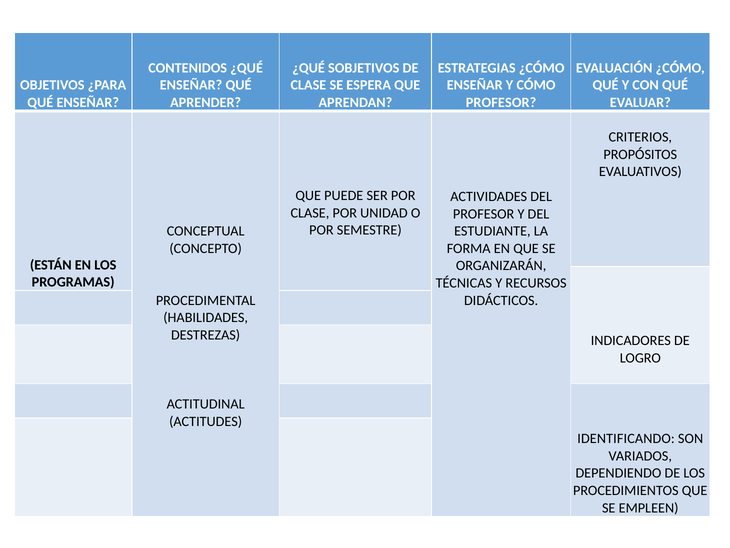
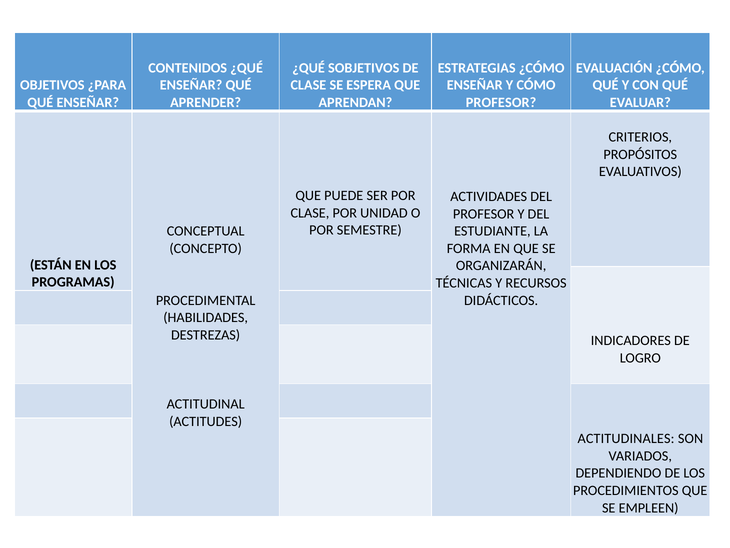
IDENTIFICANDO: IDENTIFICANDO -> ACTITUDINALES
